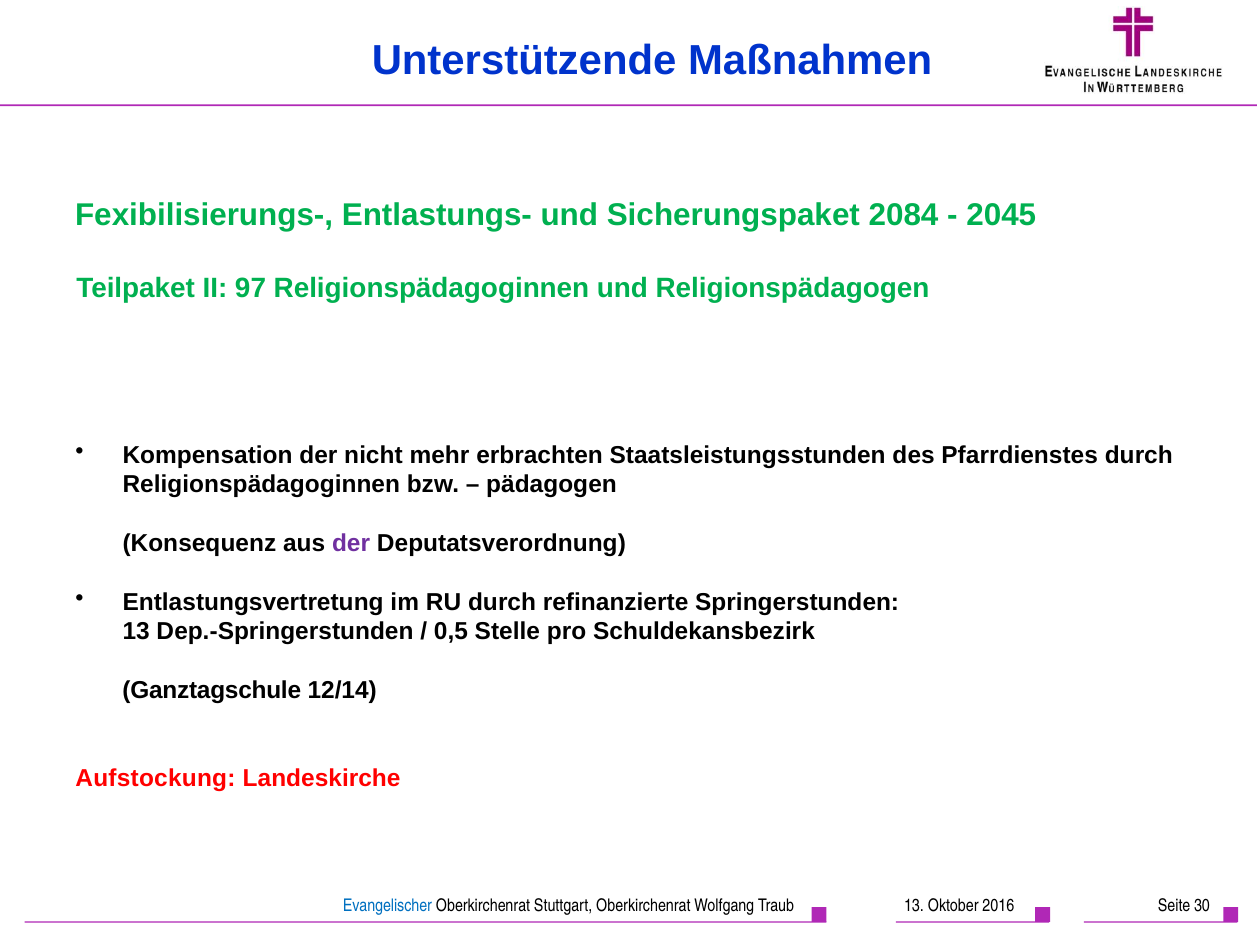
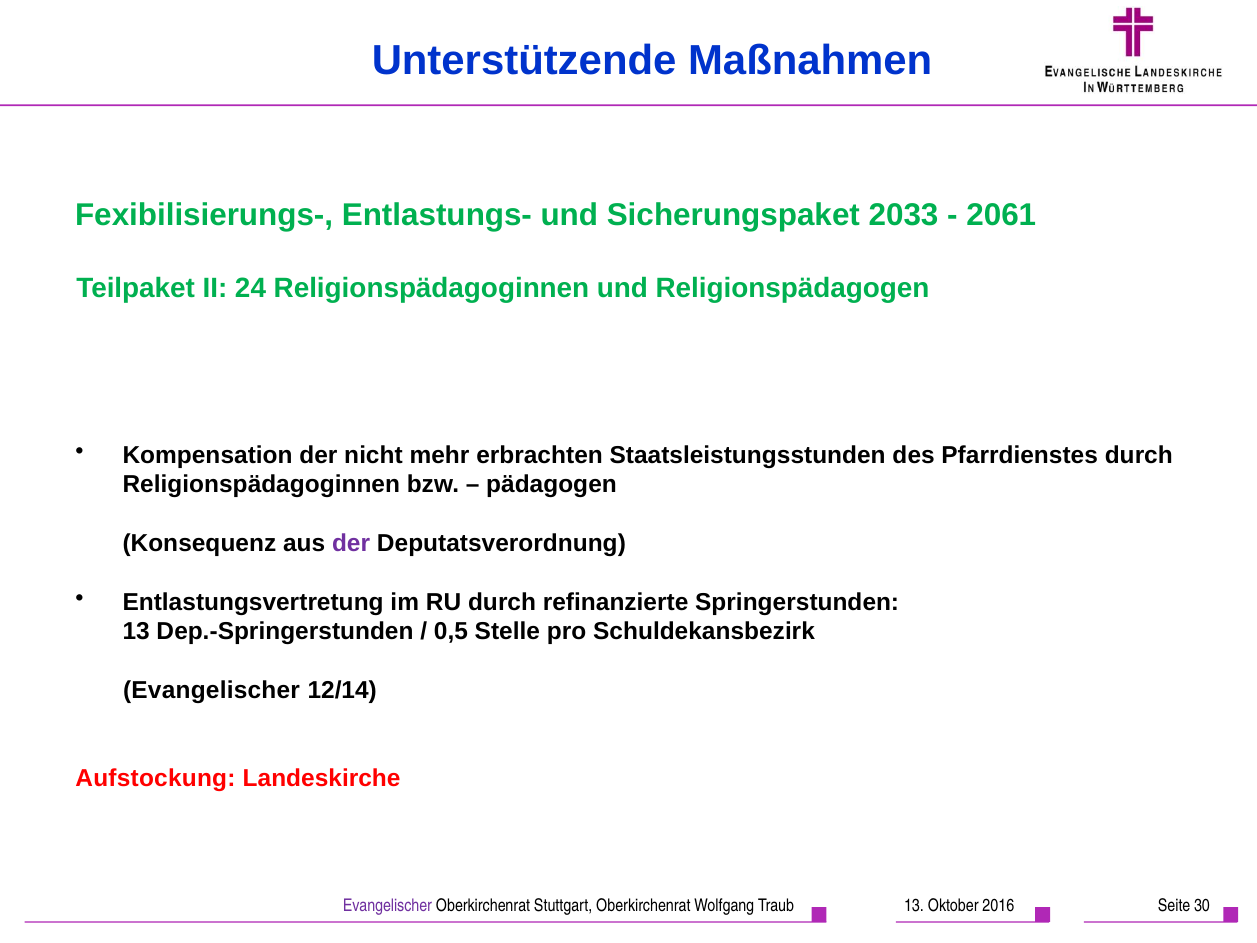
2084: 2084 -> 2033
2045: 2045 -> 2061
97: 97 -> 24
Ganztagschule at (212, 690): Ganztagschule -> Evangelischer
Evangelischer at (387, 905) colour: blue -> purple
